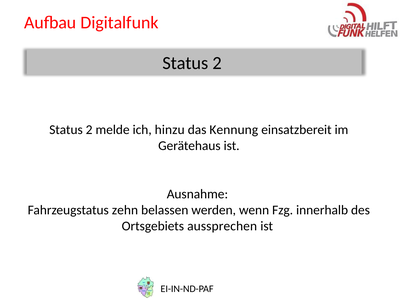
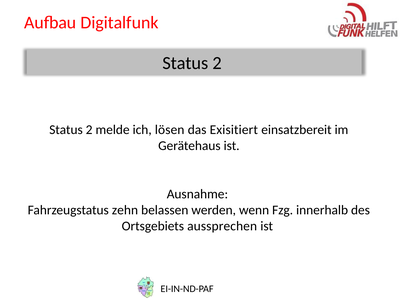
hinzu: hinzu -> lösen
Kennung: Kennung -> Exisitiert
